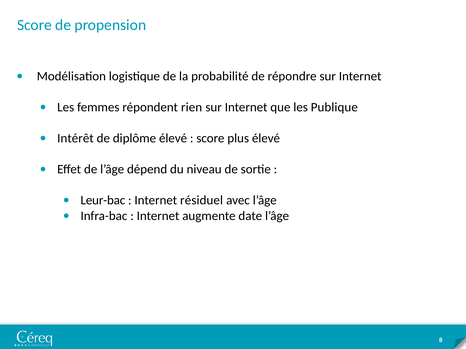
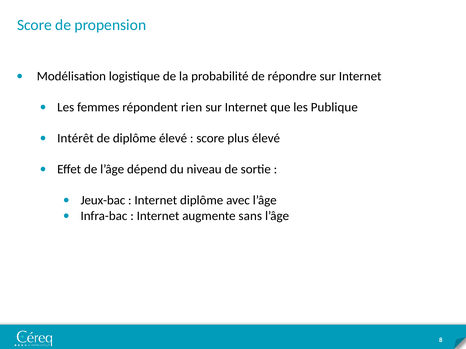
Leur-bac: Leur-bac -> Jeux-bac
Internet résiduel: résiduel -> diplôme
date: date -> sans
